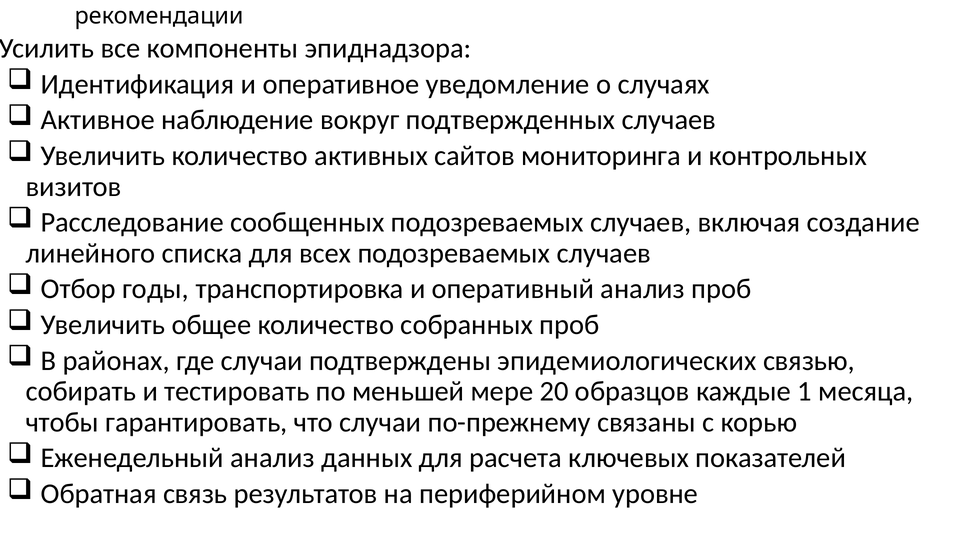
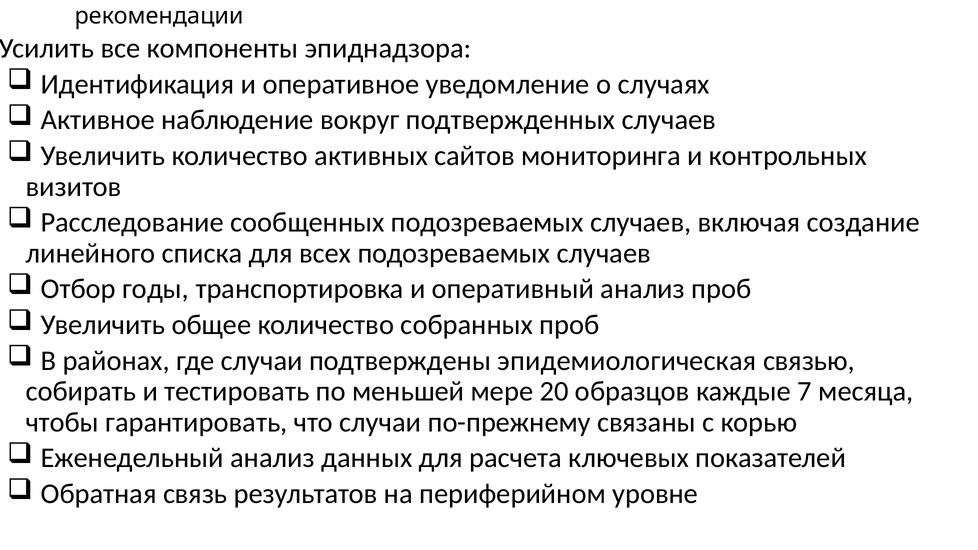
эпидемиологических: эпидемиологических -> эпидемиологическая
1: 1 -> 7
